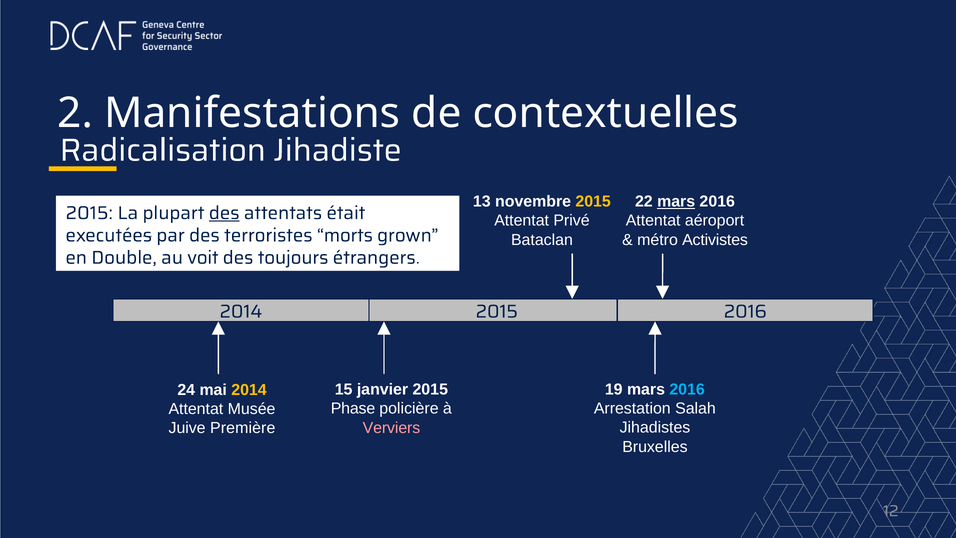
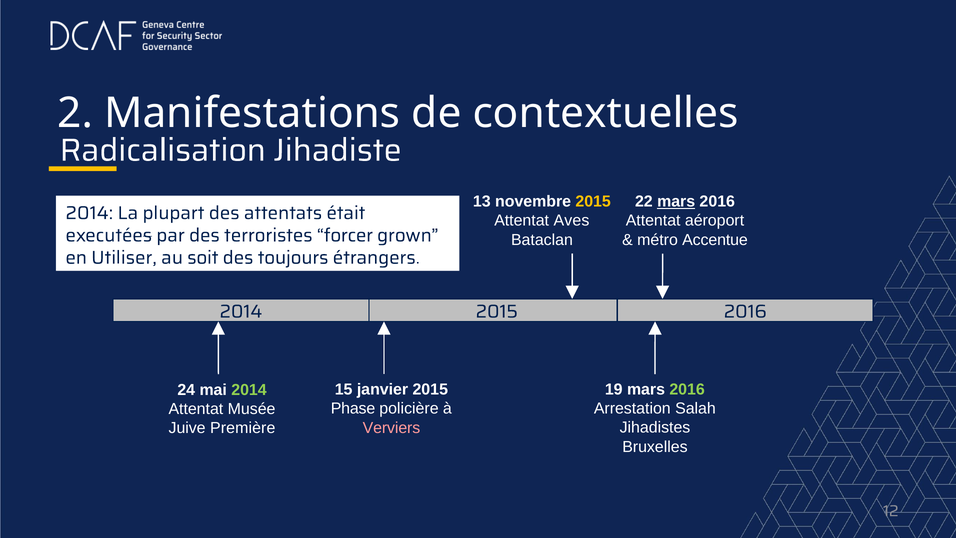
2015 at (89, 213): 2015 -> 2014
des at (224, 213) underline: present -> none
Privé: Privé -> Aves
morts: morts -> forcer
Activistes: Activistes -> Accentue
Double: Double -> Utiliser
voit: voit -> soit
2016 at (687, 389) colour: light blue -> light green
2014 at (249, 390) colour: yellow -> light green
